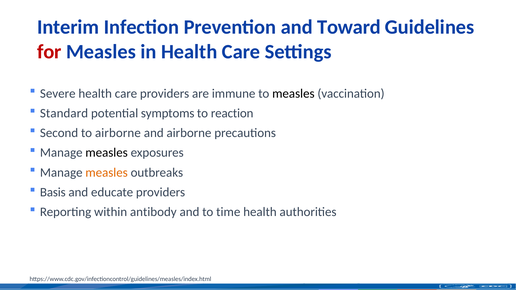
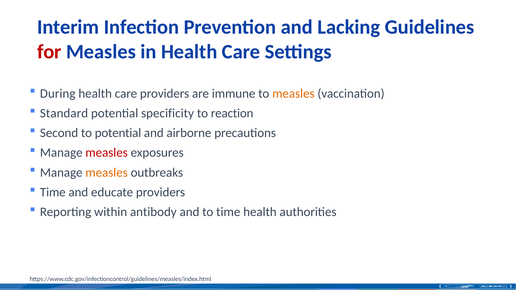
Toward: Toward -> Lacking
Severe: Severe -> During
measles at (293, 94) colour: black -> orange
symptoms: symptoms -> specificity
to airborne: airborne -> potential
measles at (107, 153) colour: black -> red
Basis at (53, 192): Basis -> Time
